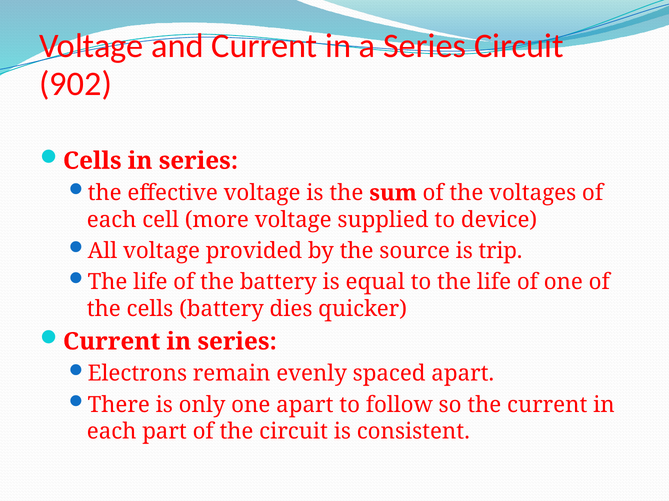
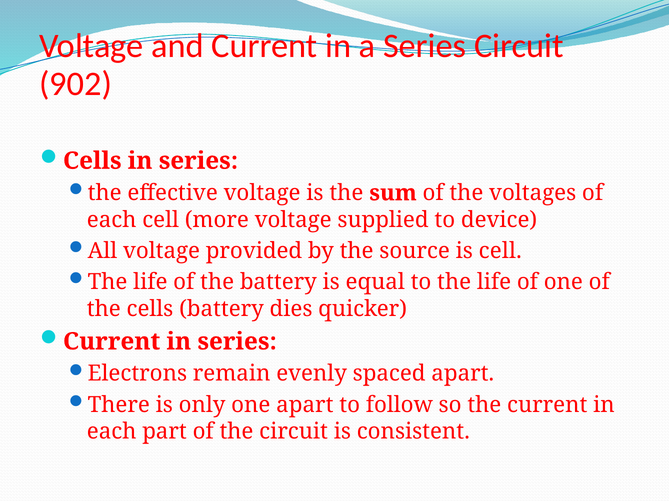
is trip: trip -> cell
